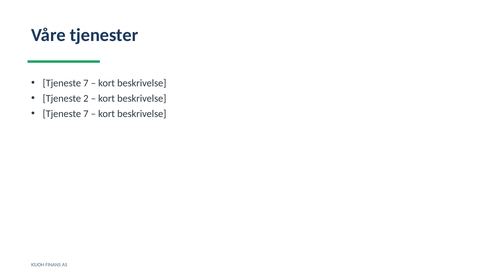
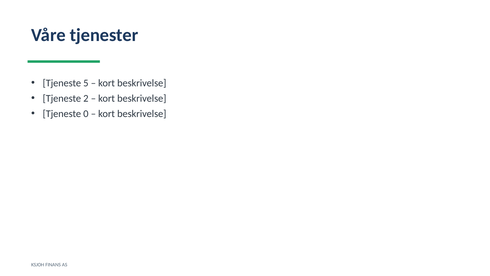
7 at (86, 83): 7 -> 5
7 at (86, 114): 7 -> 0
